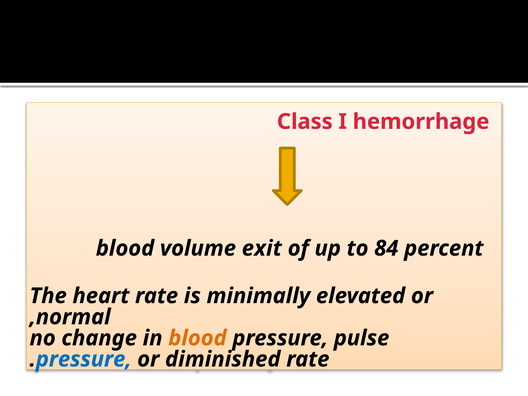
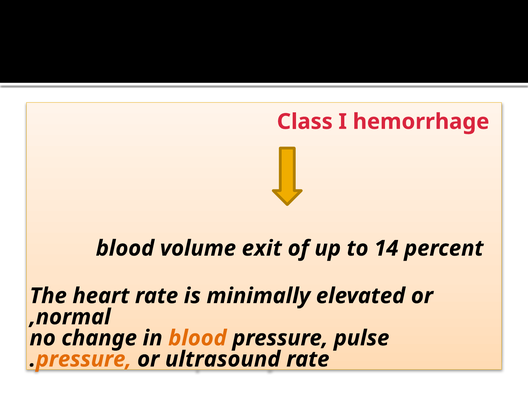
84: 84 -> 14
pressure at (84, 359) colour: blue -> orange
diminished: diminished -> ultrasound
